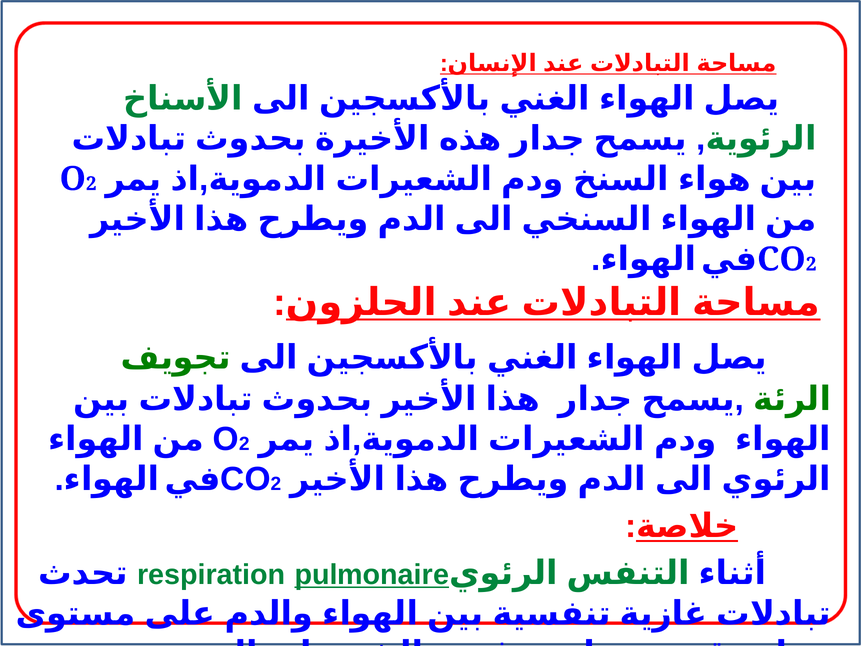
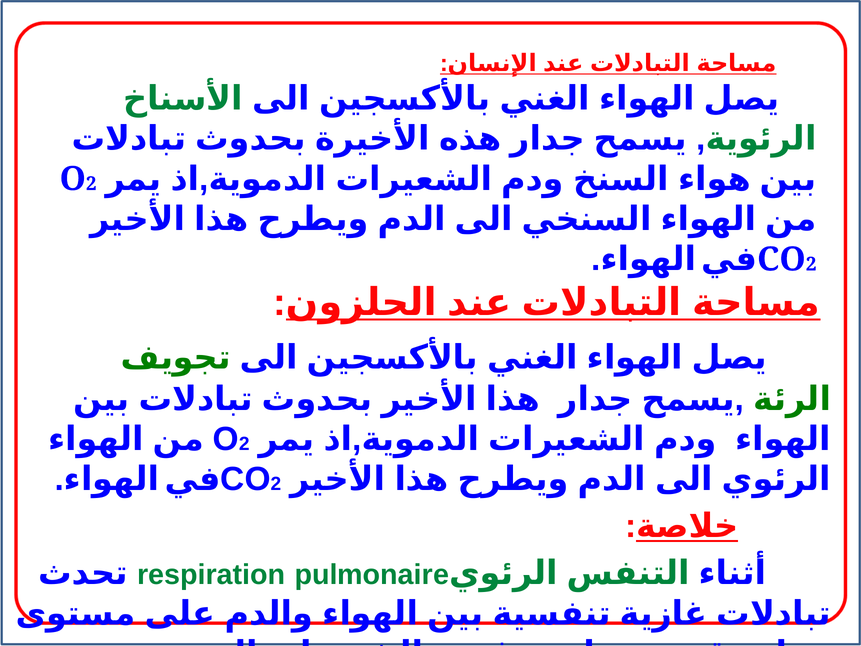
pulmonaire underline: present -> none
